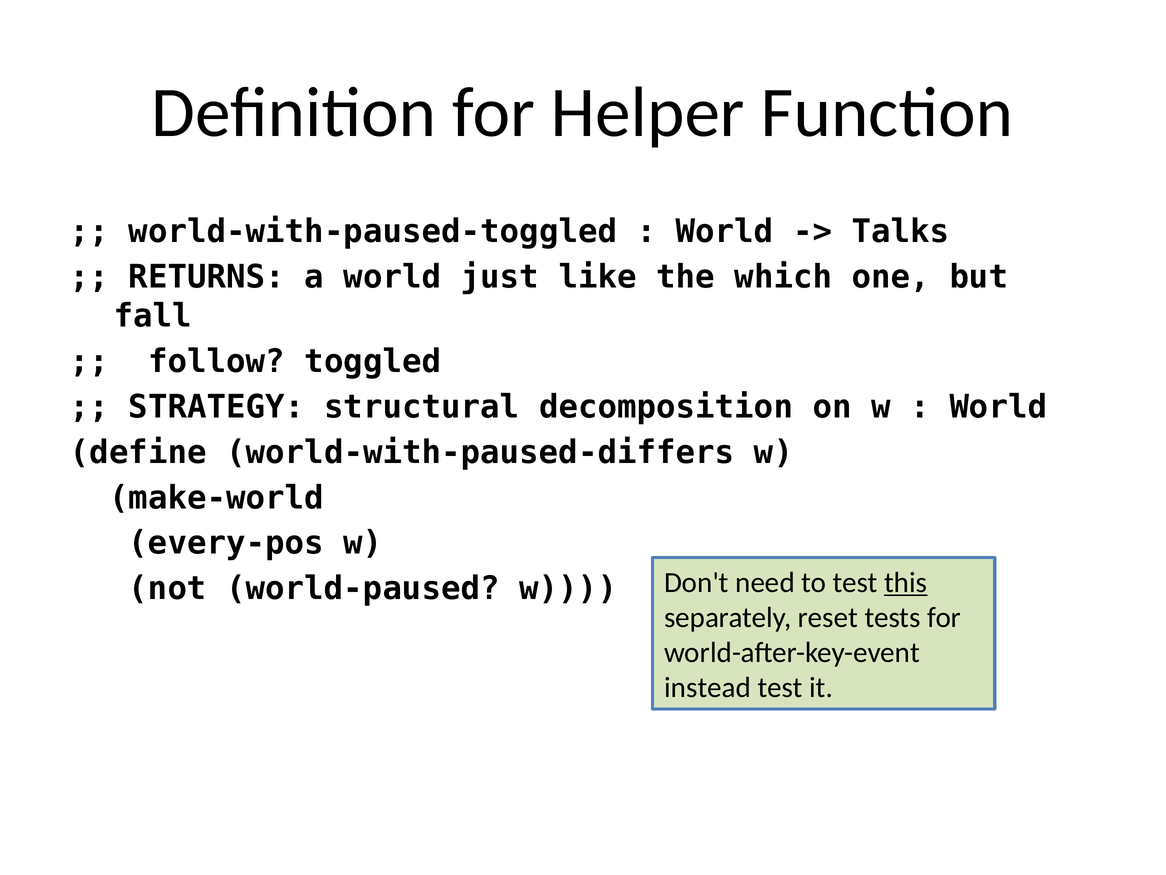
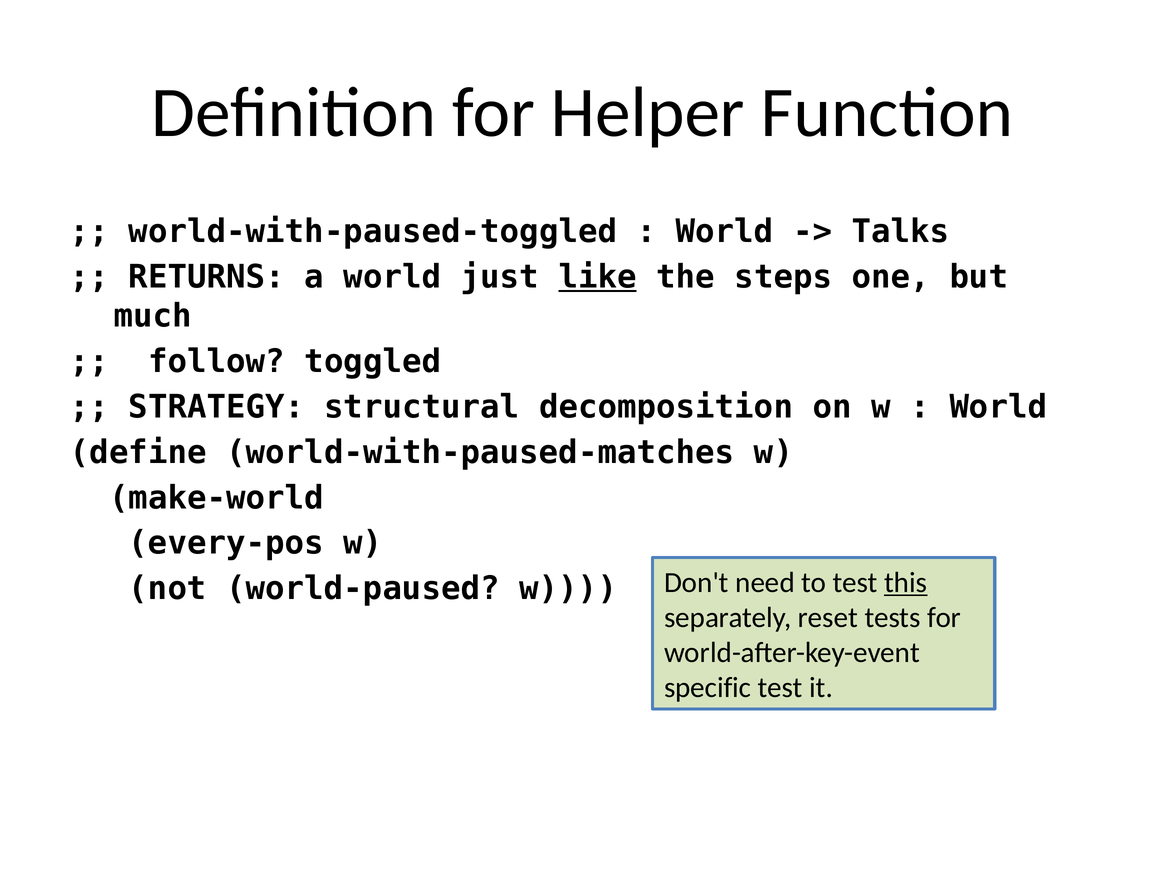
like underline: none -> present
which: which -> steps
fall: fall -> much
world-with-paused-differs: world-with-paused-differs -> world-with-paused-matches
instead: instead -> specific
